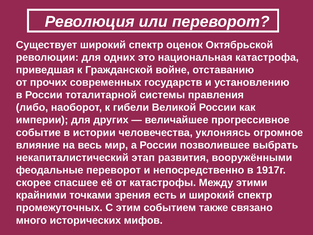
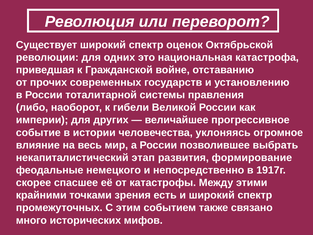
вооружёнными: вооружёнными -> формирование
феодальные переворот: переворот -> немецкого
